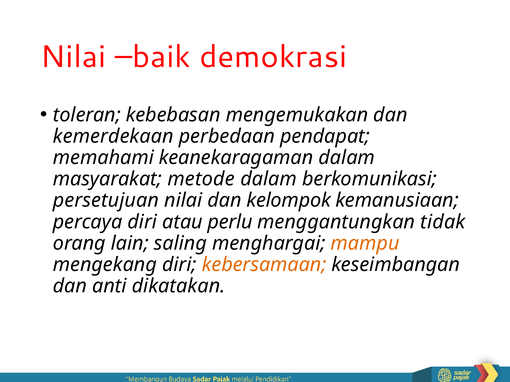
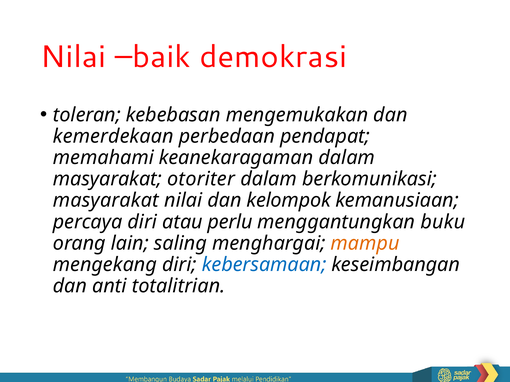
metode: metode -> otoriter
persetujuan at (106, 201): persetujuan -> masyarakat
tidak: tidak -> buku
kebersamaan colour: orange -> blue
dikatakan: dikatakan -> totalitrian
